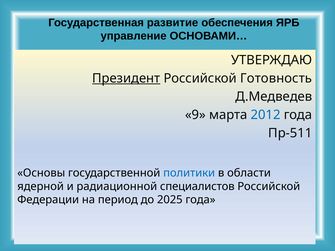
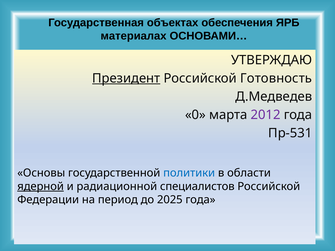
развитие: развитие -> объектах
управление: управление -> материалах
9: 9 -> 0
2012 colour: blue -> purple
Пр-511: Пр-511 -> Пр-531
ядерной underline: none -> present
